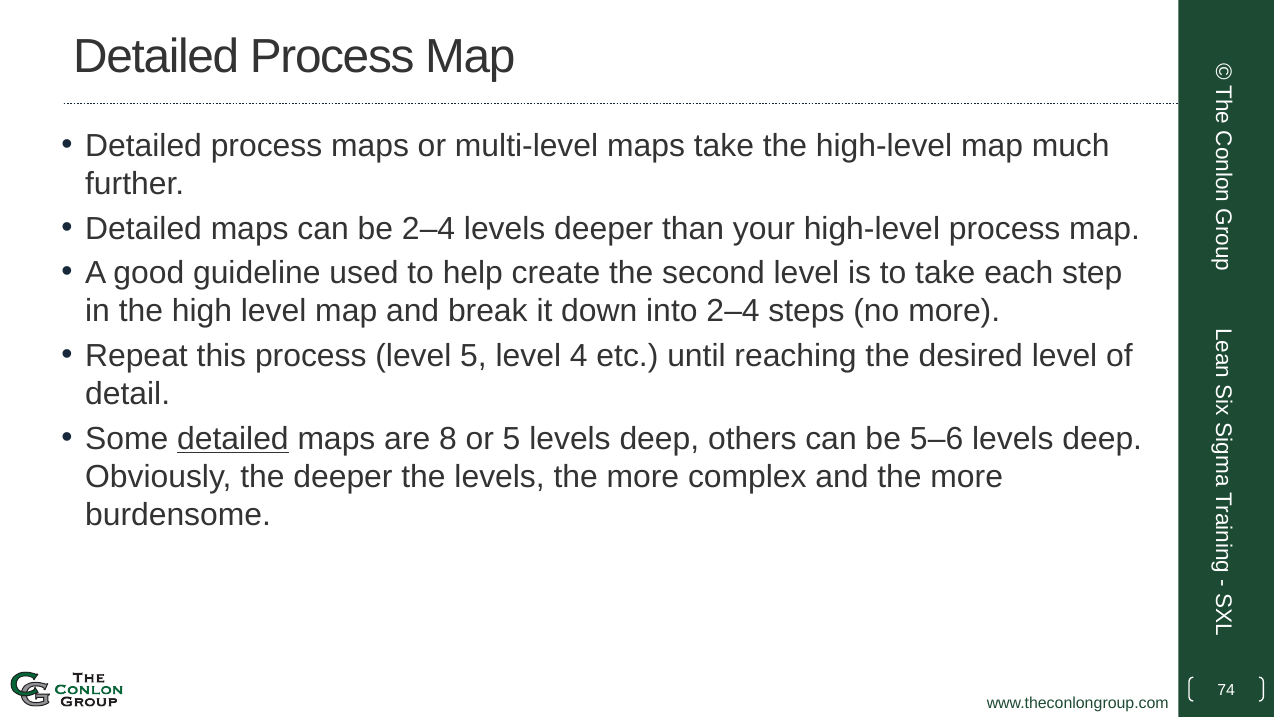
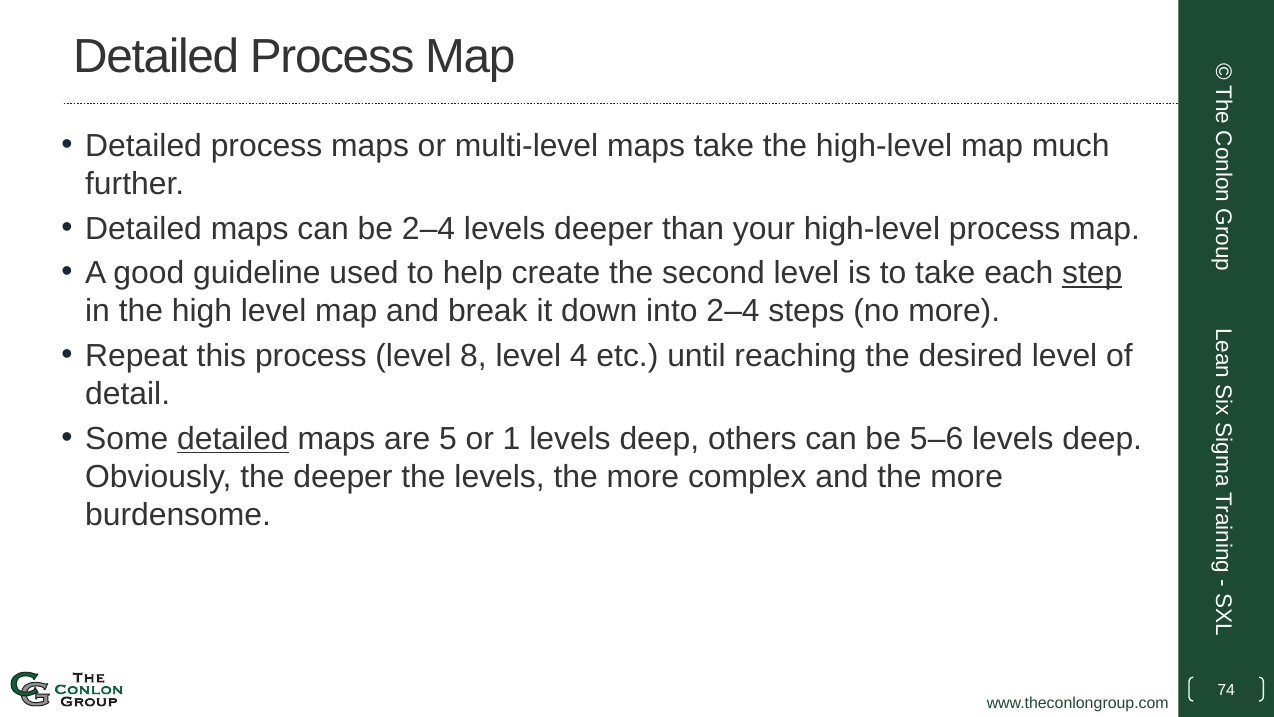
step underline: none -> present
level 5: 5 -> 8
8: 8 -> 5
or 5: 5 -> 1
